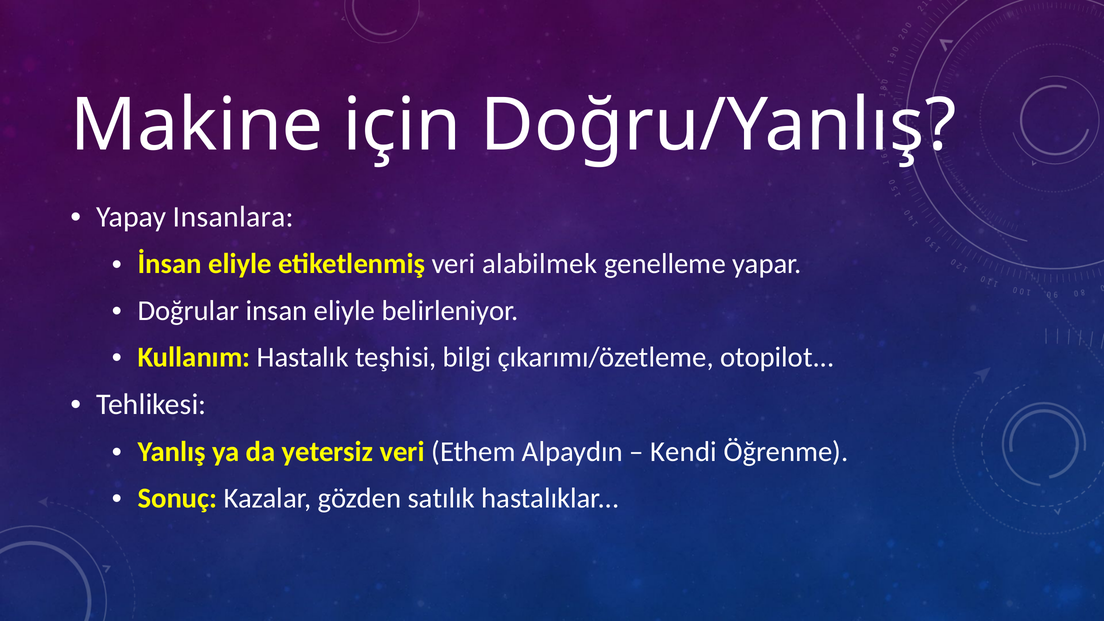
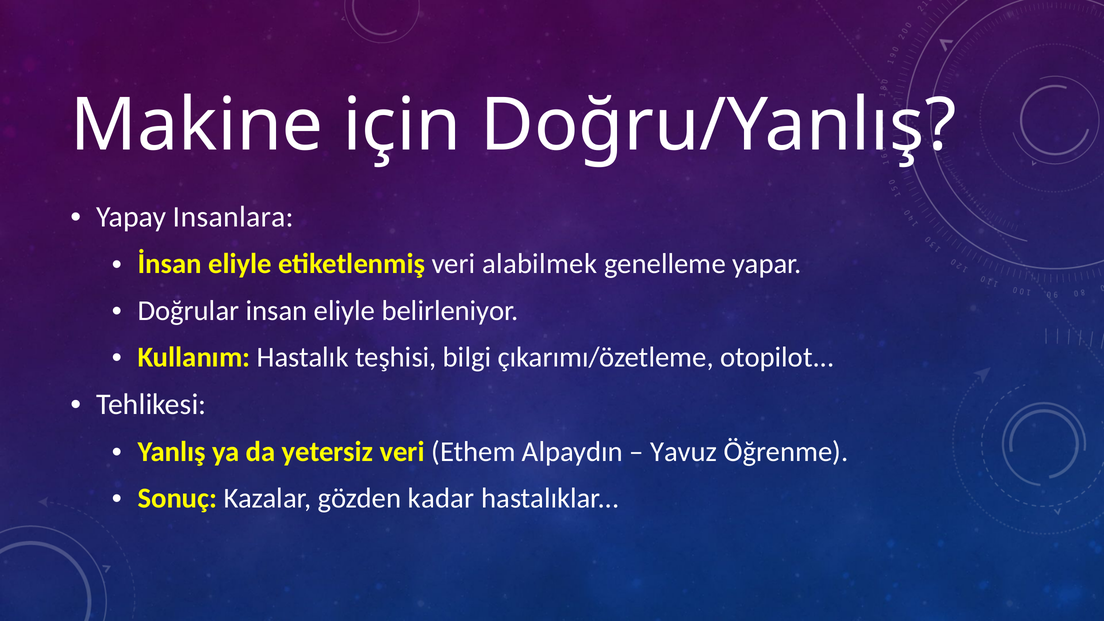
Kendi: Kendi -> Yavuz
satılık: satılık -> kadar
